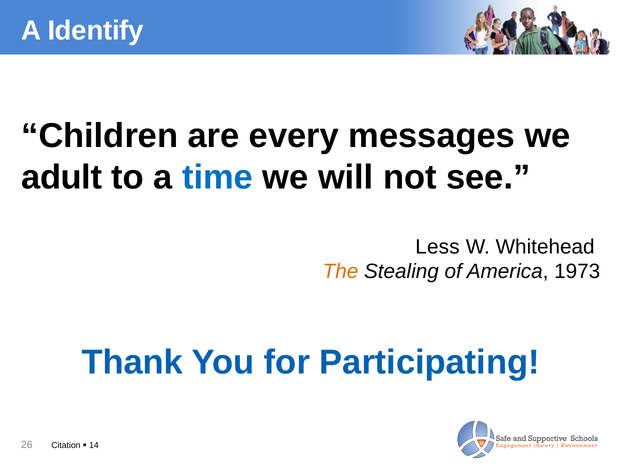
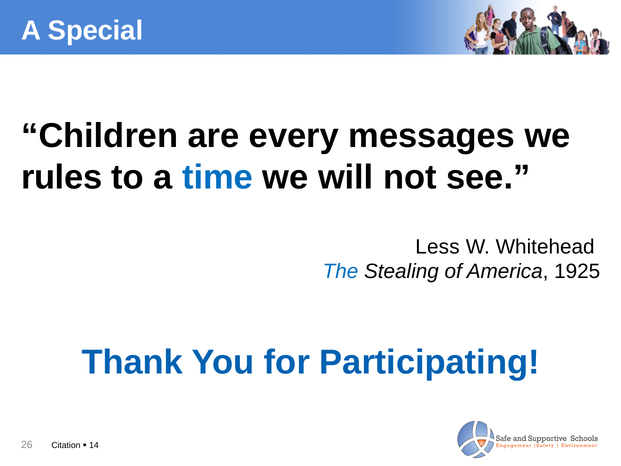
Identify: Identify -> Special
adult: adult -> rules
The colour: orange -> blue
1973: 1973 -> 1925
